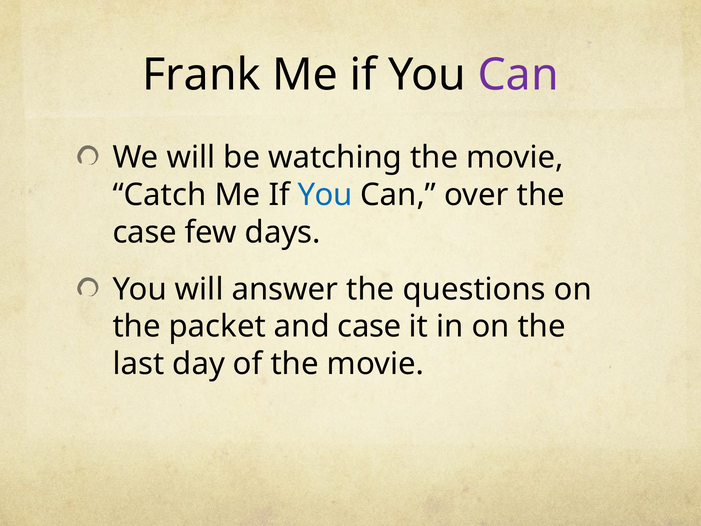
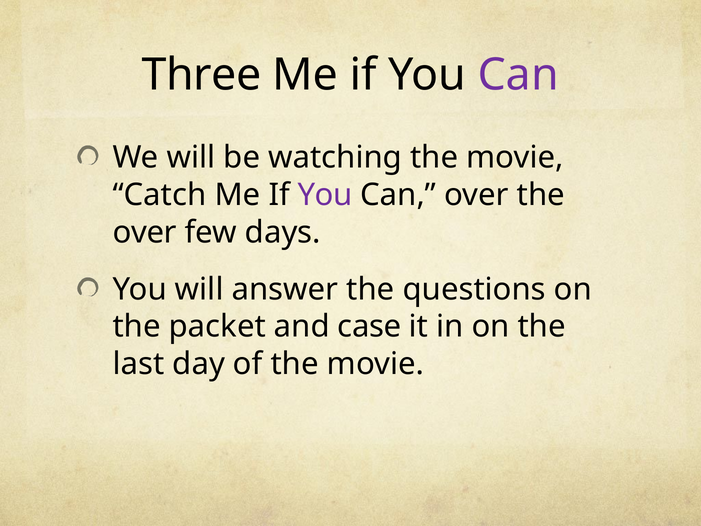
Frank: Frank -> Three
You at (325, 195) colour: blue -> purple
case at (145, 232): case -> over
